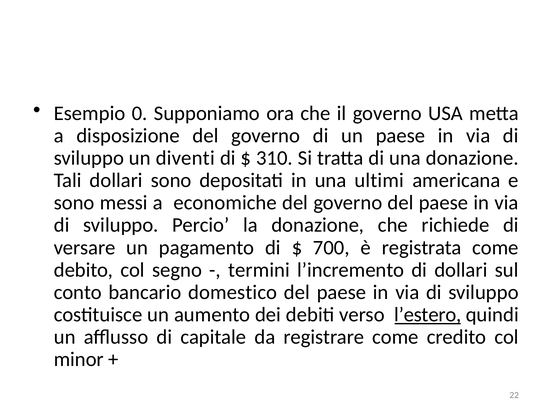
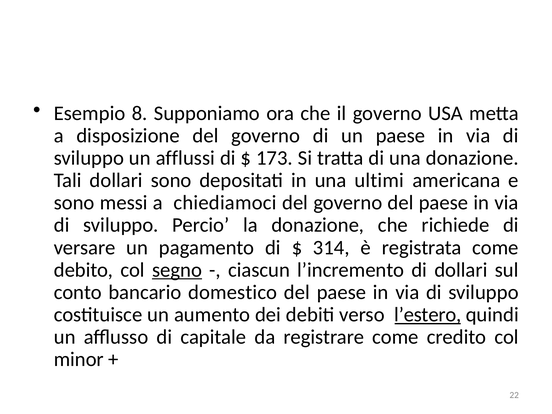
0: 0 -> 8
diventi: diventi -> afflussi
310: 310 -> 173
economiche: economiche -> chiediamoci
700: 700 -> 314
segno underline: none -> present
termini: termini -> ciascun
